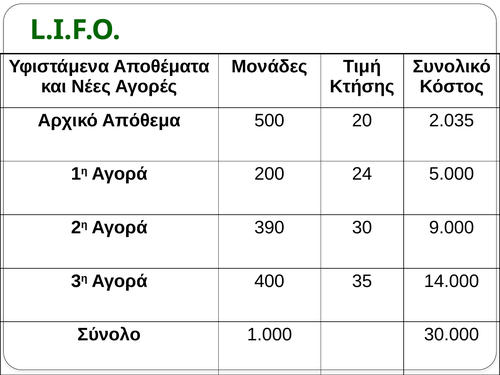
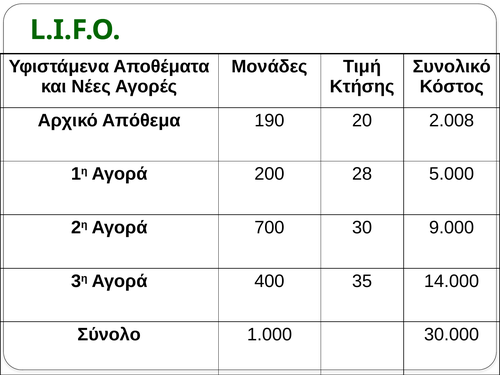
500: 500 -> 190
2.035: 2.035 -> 2.008
24: 24 -> 28
390: 390 -> 700
